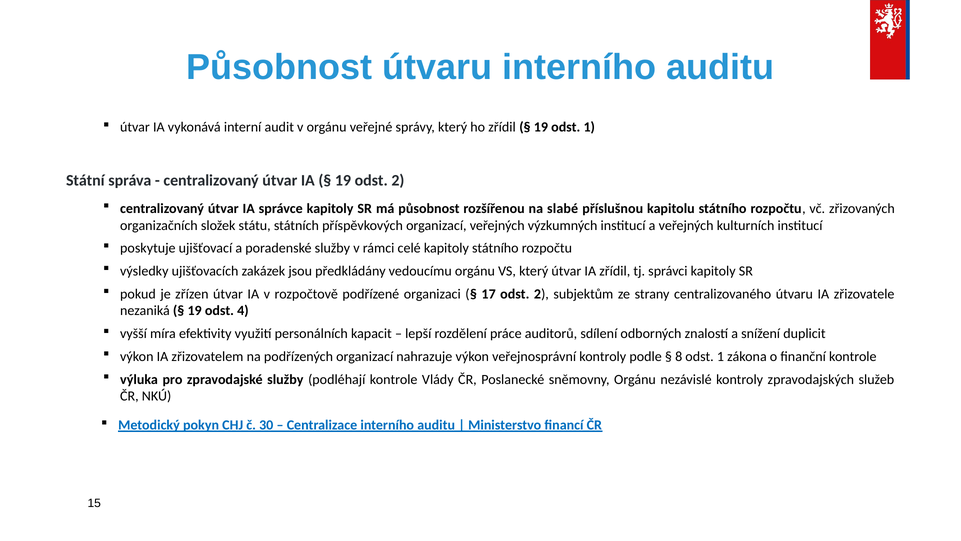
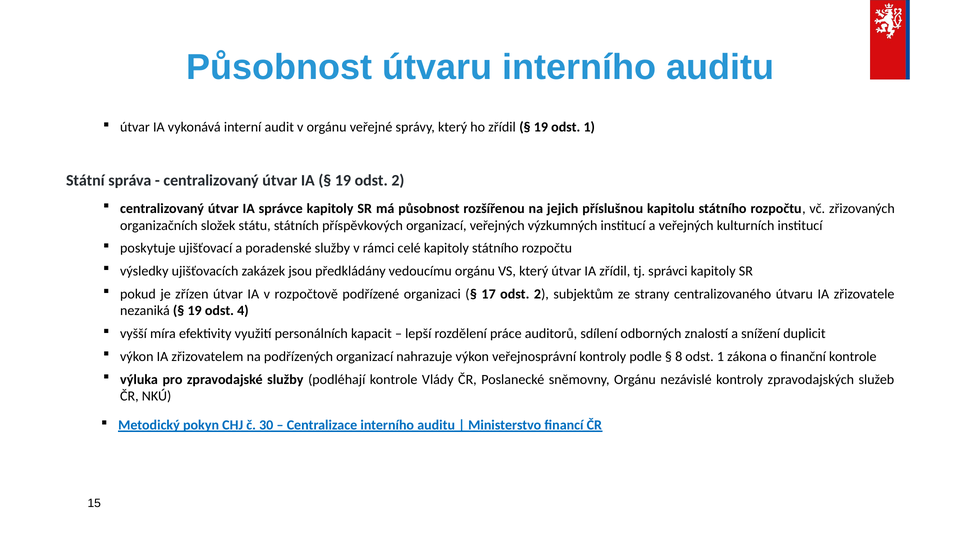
slabé: slabé -> jejich
